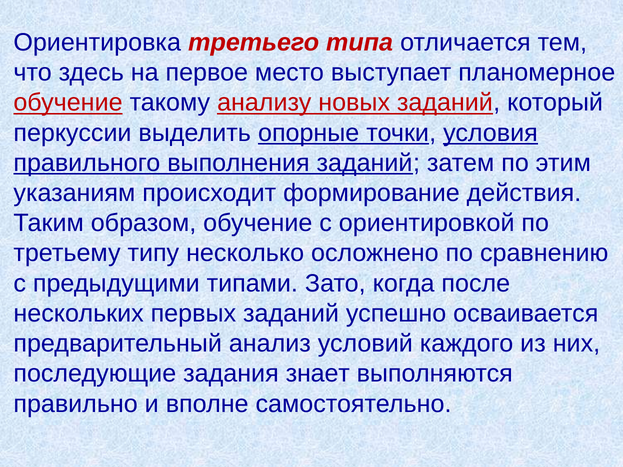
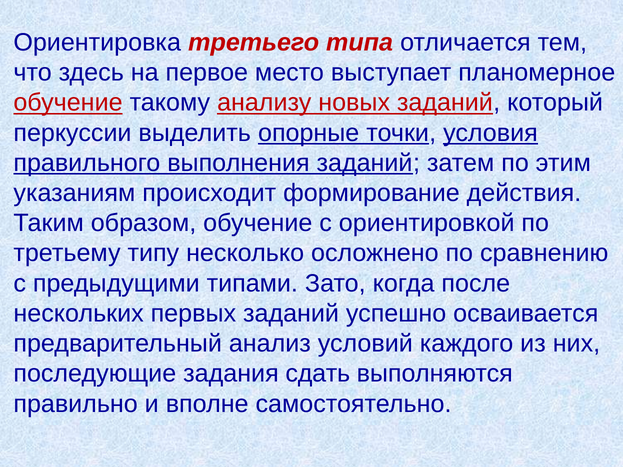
знает: знает -> сдать
